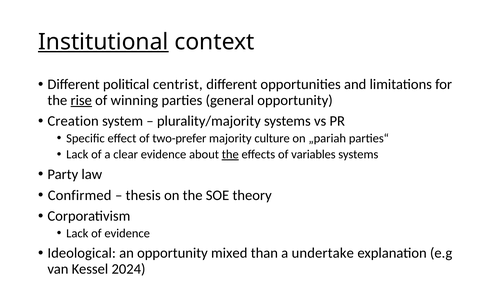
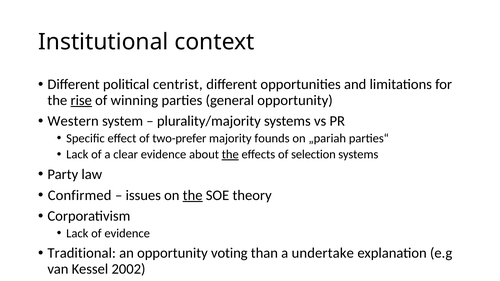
Institutional underline: present -> none
Creation: Creation -> Western
culture: culture -> founds
variables: variables -> selection
thesis: thesis -> issues
the at (193, 195) underline: none -> present
Ideological: Ideological -> Traditional
mixed: mixed -> voting
2024: 2024 -> 2002
